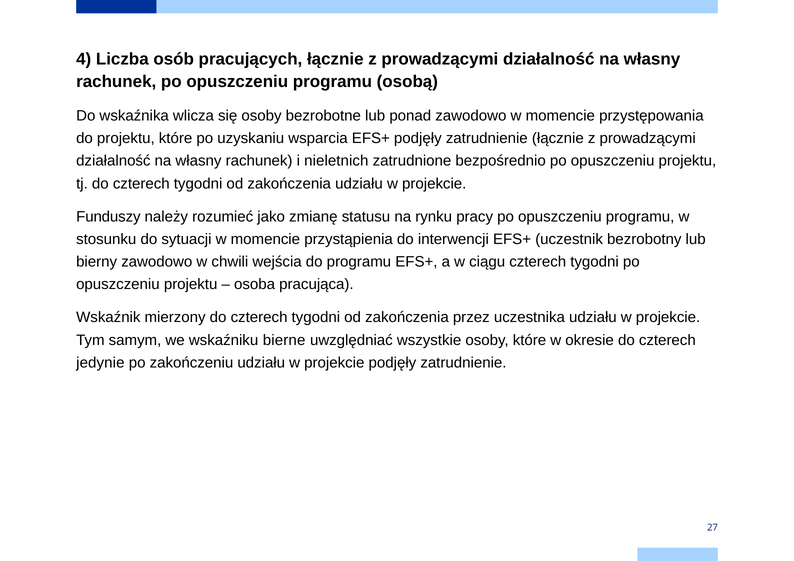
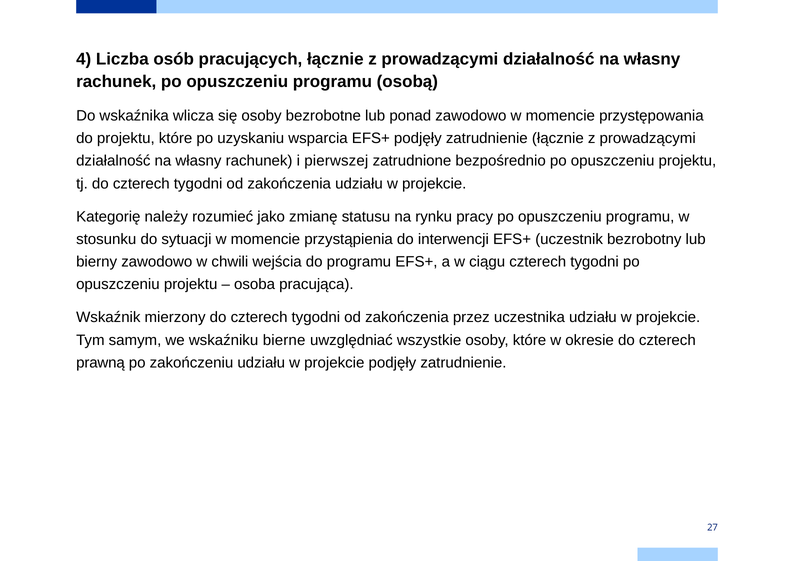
nieletnich: nieletnich -> pierwszej
Funduszy: Funduszy -> Kategorię
jedynie: jedynie -> prawną
